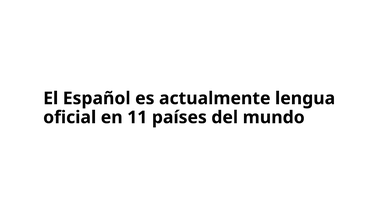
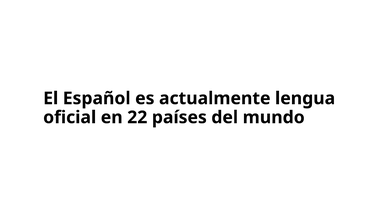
11: 11 -> 22
